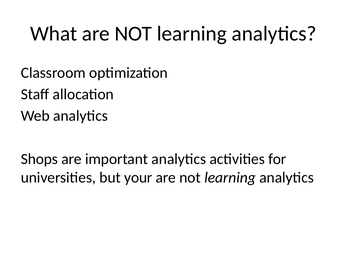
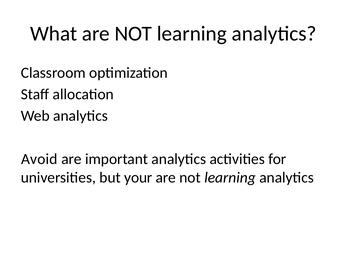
Shops: Shops -> Avoid
